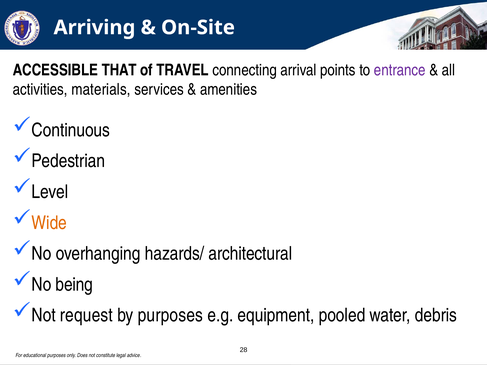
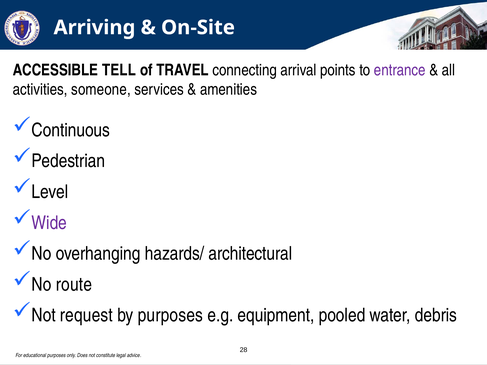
THAT: THAT -> TELL
materials: materials -> someone
Wide colour: orange -> purple
being: being -> route
